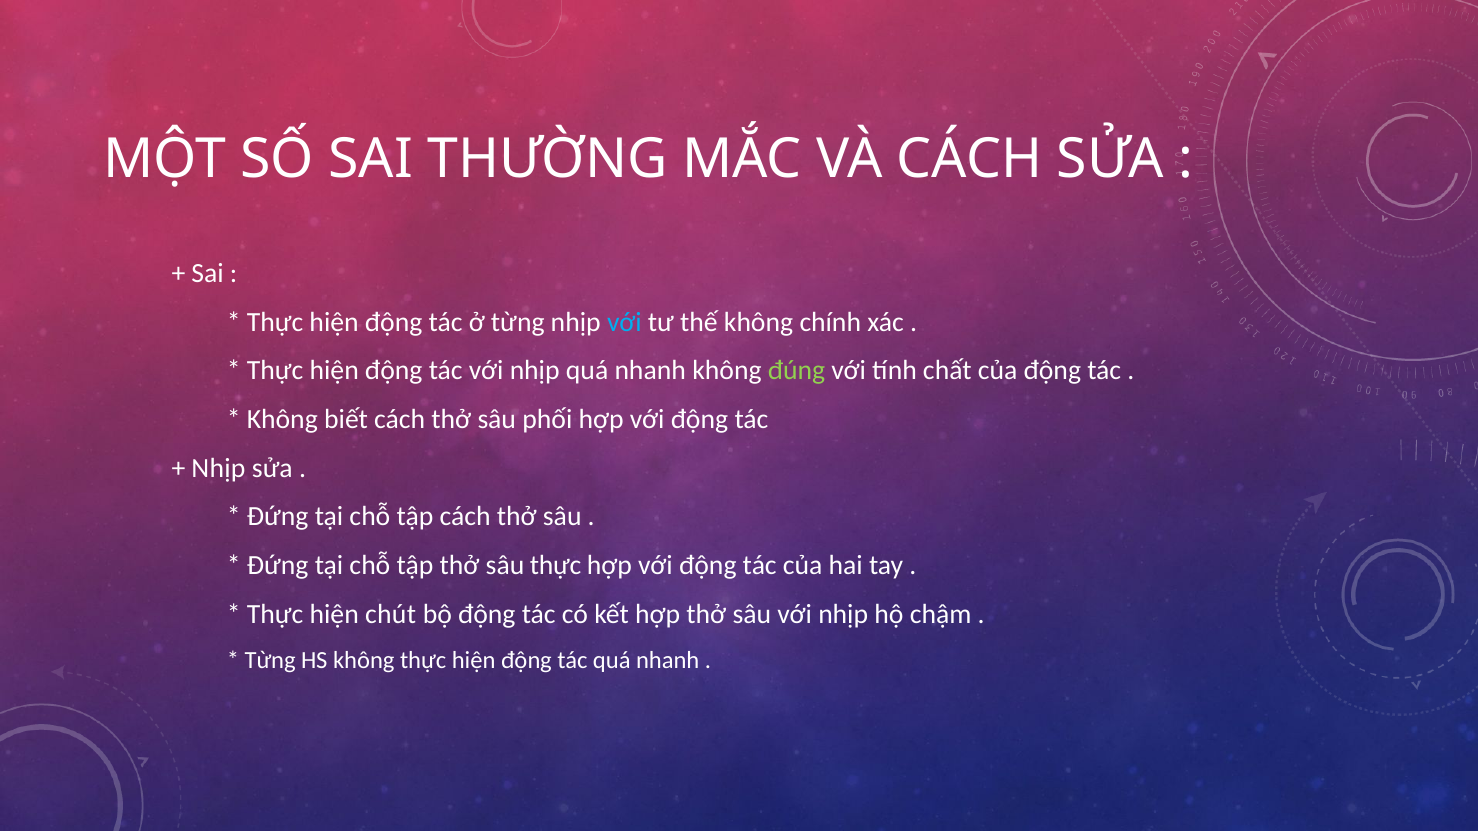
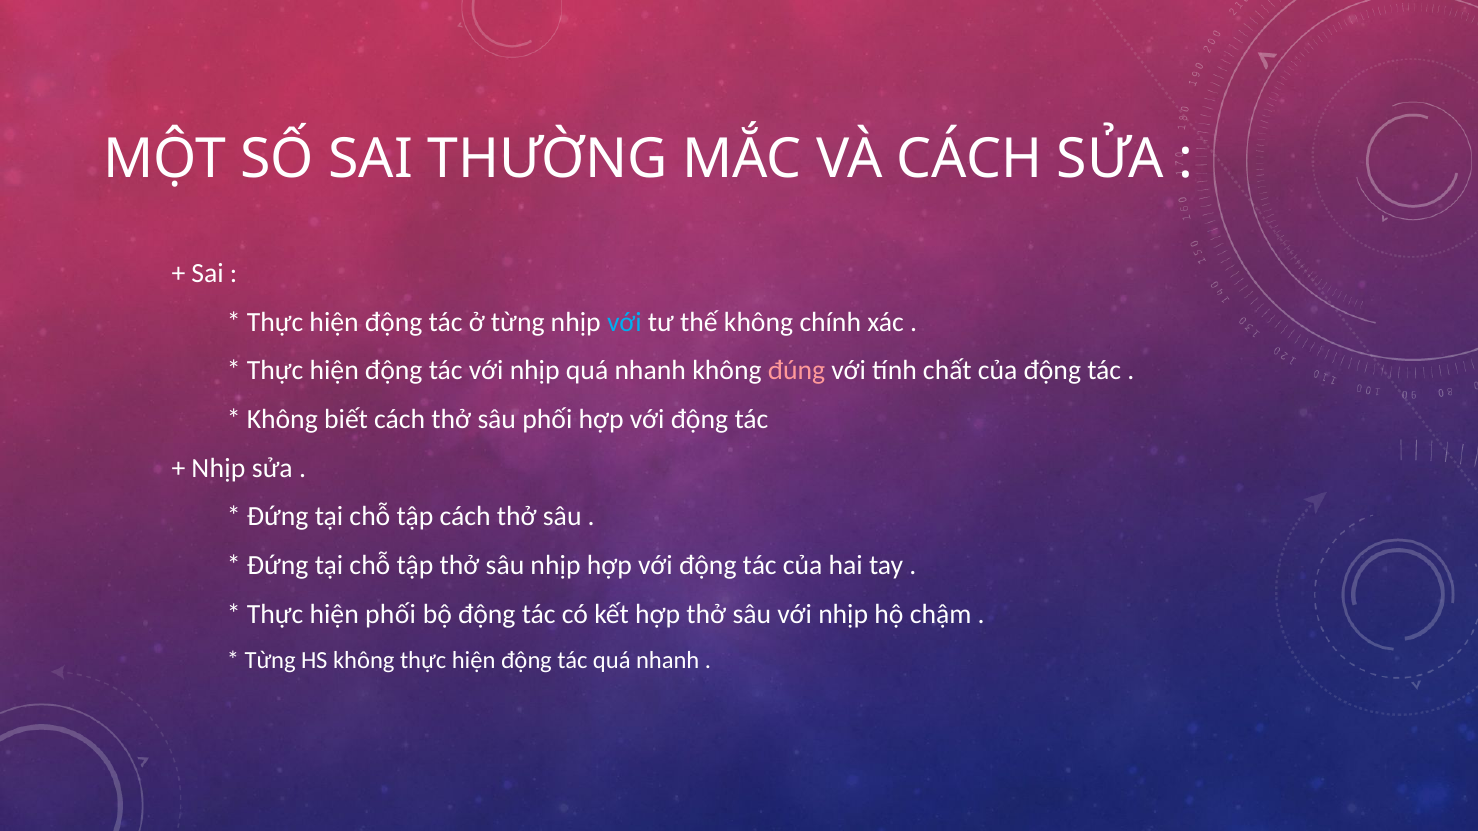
đúng colour: light green -> pink
sâu thực: thực -> nhịp
hiện chút: chút -> phối
